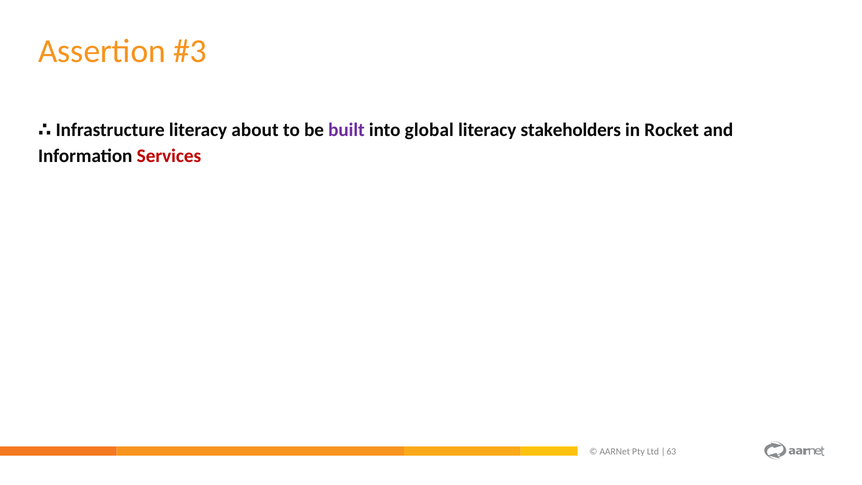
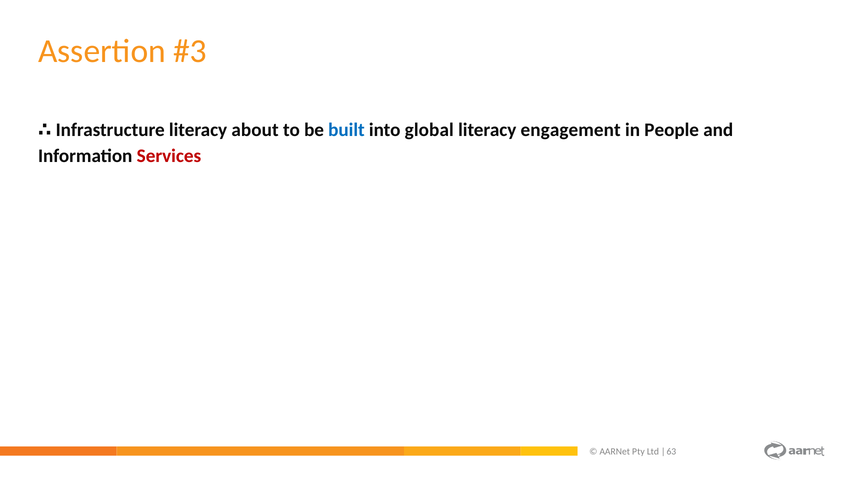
built colour: purple -> blue
stakeholders: stakeholders -> engagement
Rocket: Rocket -> People
